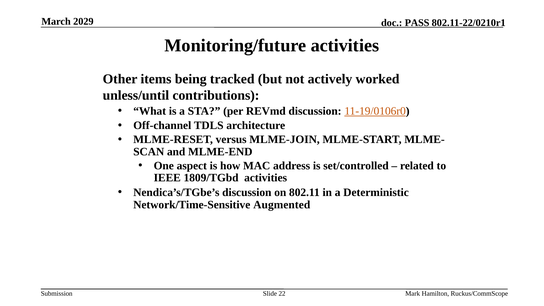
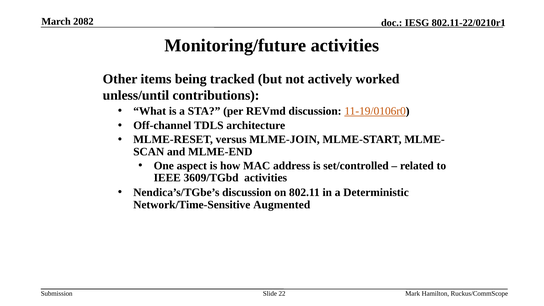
2029: 2029 -> 2082
PASS: PASS -> IESG
1809/TGbd: 1809/TGbd -> 3609/TGbd
